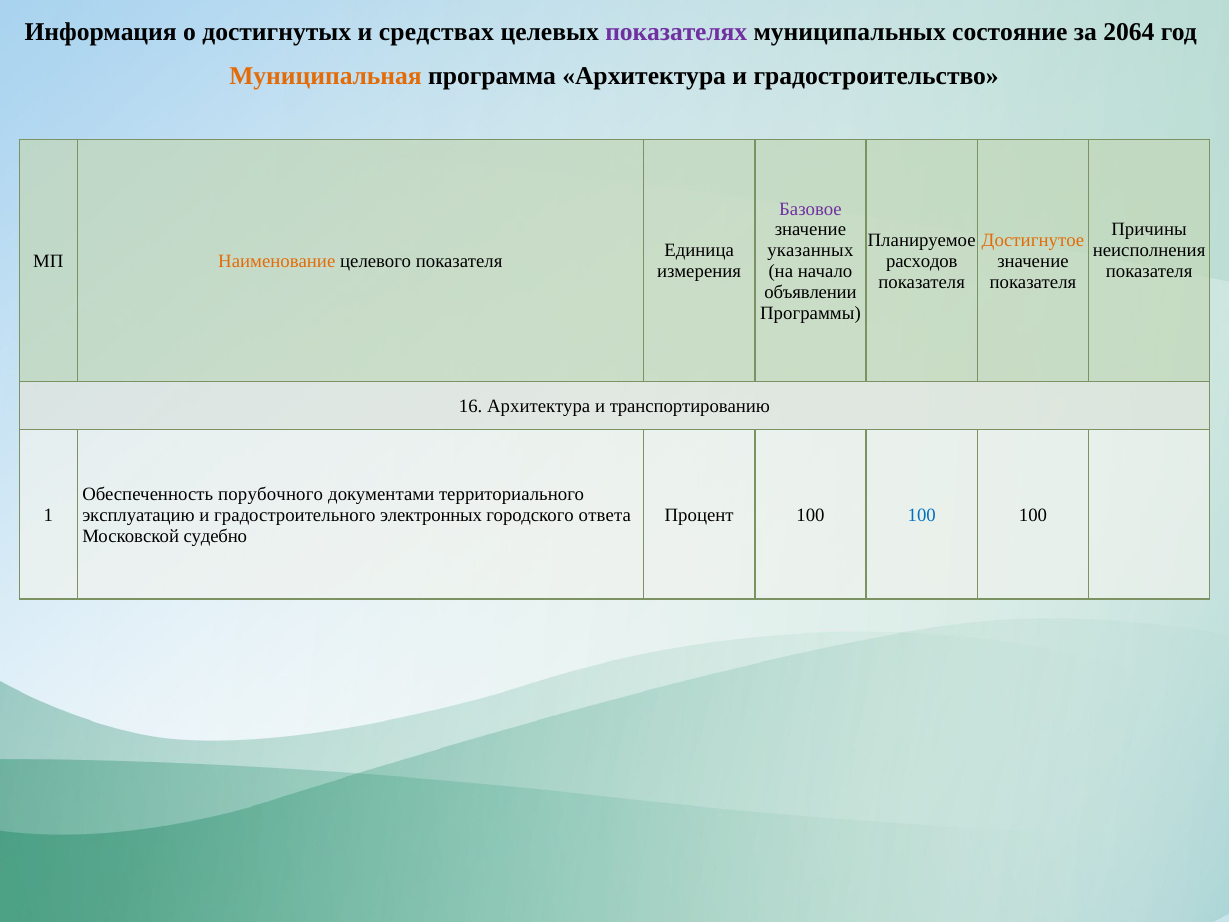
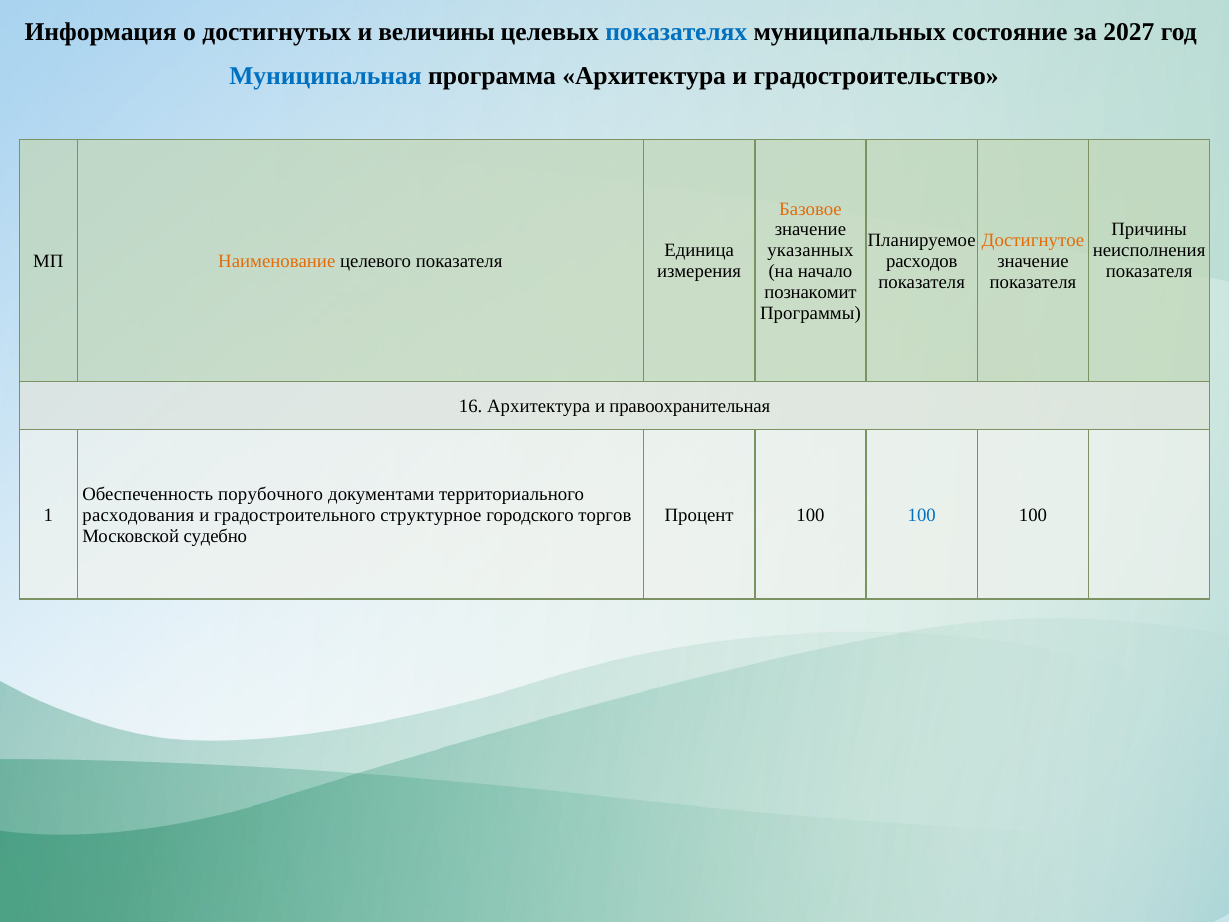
средствах: средствах -> величины
показателях colour: purple -> blue
2064: 2064 -> 2027
Муниципальная colour: orange -> blue
Базовое colour: purple -> orange
объявлении: объявлении -> познакомит
транспортированию: транспортированию -> правоохранительная
эксплуатацию: эксплуатацию -> расходования
электронных: электронных -> структурное
ответа: ответа -> торгов
